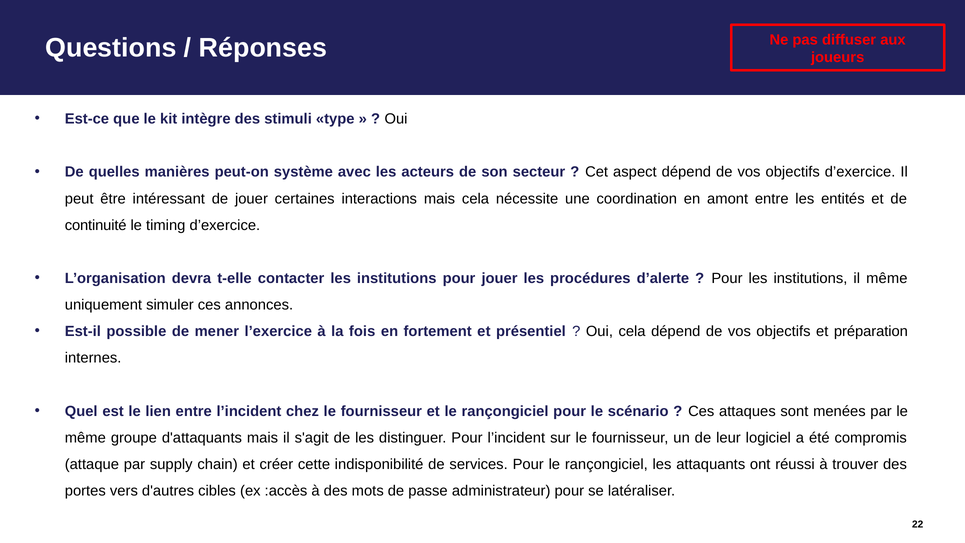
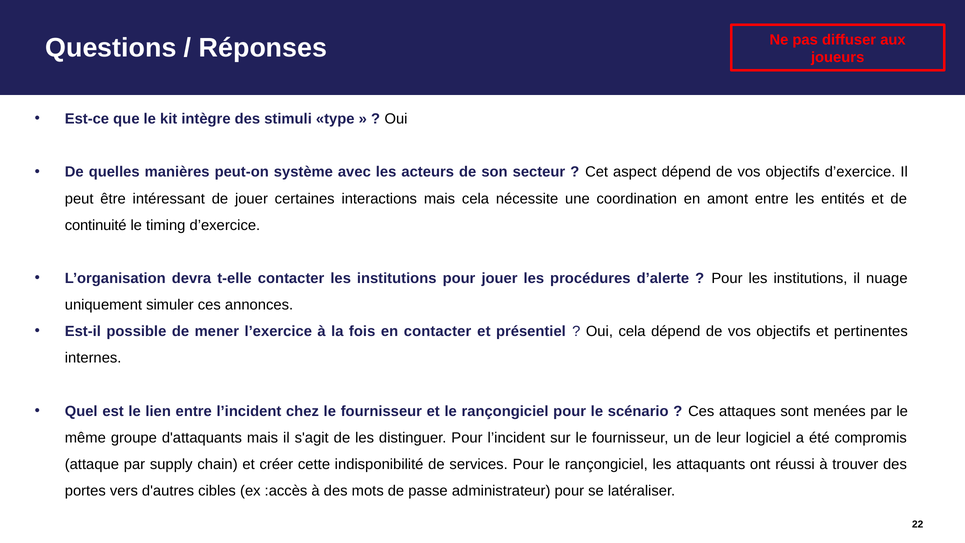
il même: même -> nuage
en fortement: fortement -> contacter
préparation: préparation -> pertinentes
